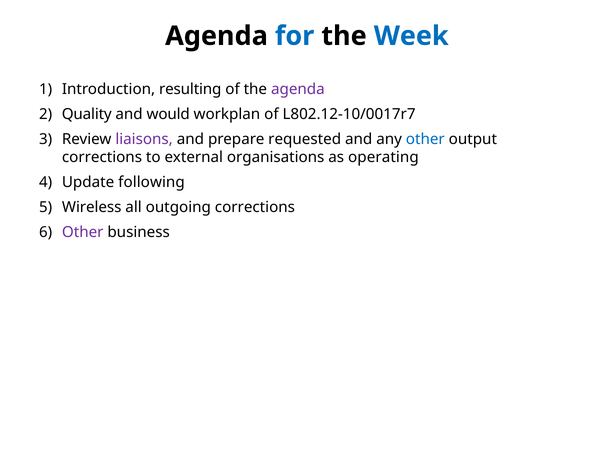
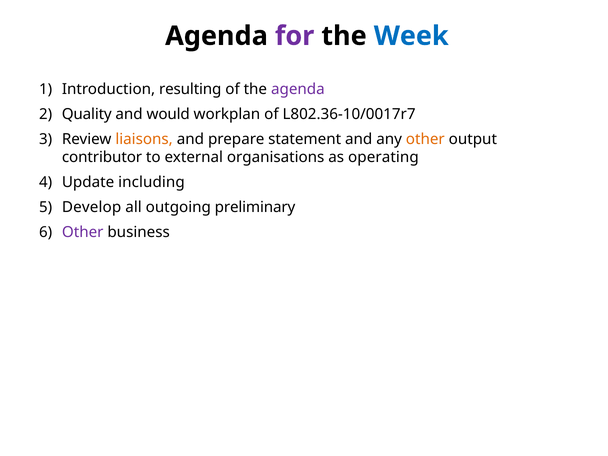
for colour: blue -> purple
L802.12-10/0017r7: L802.12-10/0017r7 -> L802.36-10/0017r7
liaisons colour: purple -> orange
requested: requested -> statement
other at (425, 139) colour: blue -> orange
corrections at (102, 157): corrections -> contributor
following: following -> including
Wireless: Wireless -> Develop
outgoing corrections: corrections -> preliminary
